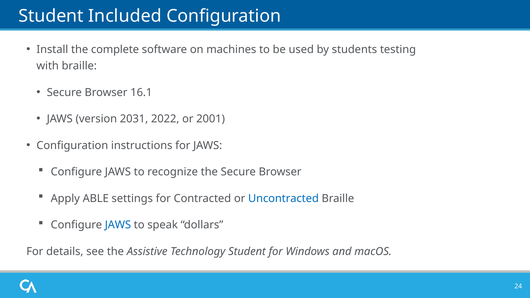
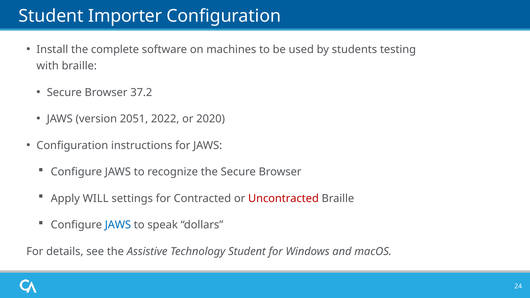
Included: Included -> Importer
16.1: 16.1 -> 37.2
2031: 2031 -> 2051
2001: 2001 -> 2020
ABLE: ABLE -> WILL
Uncontracted colour: blue -> red
